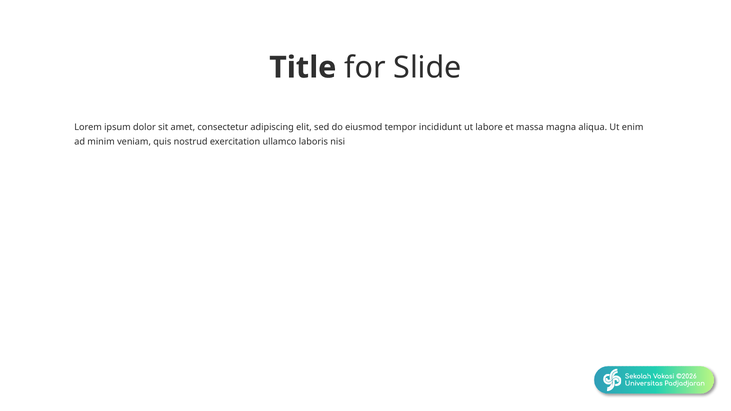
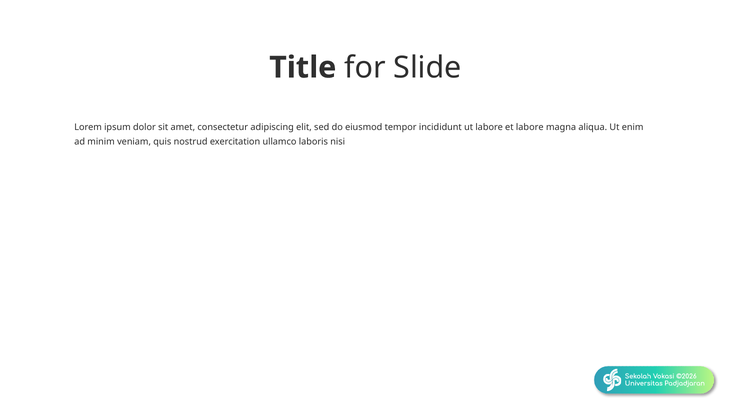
et massa: massa -> labore
